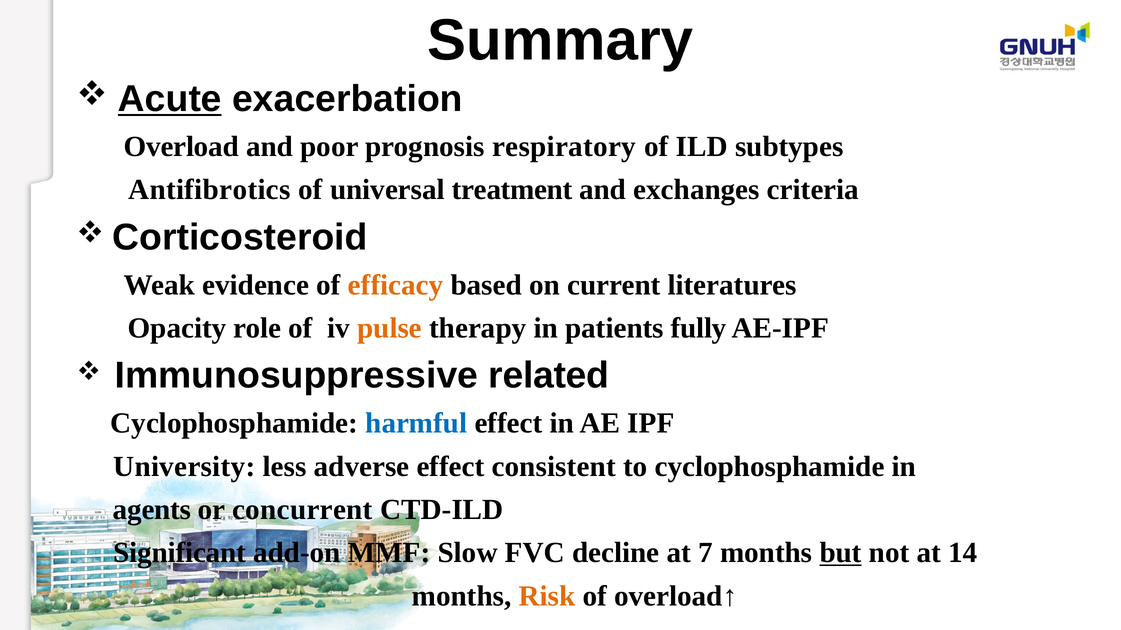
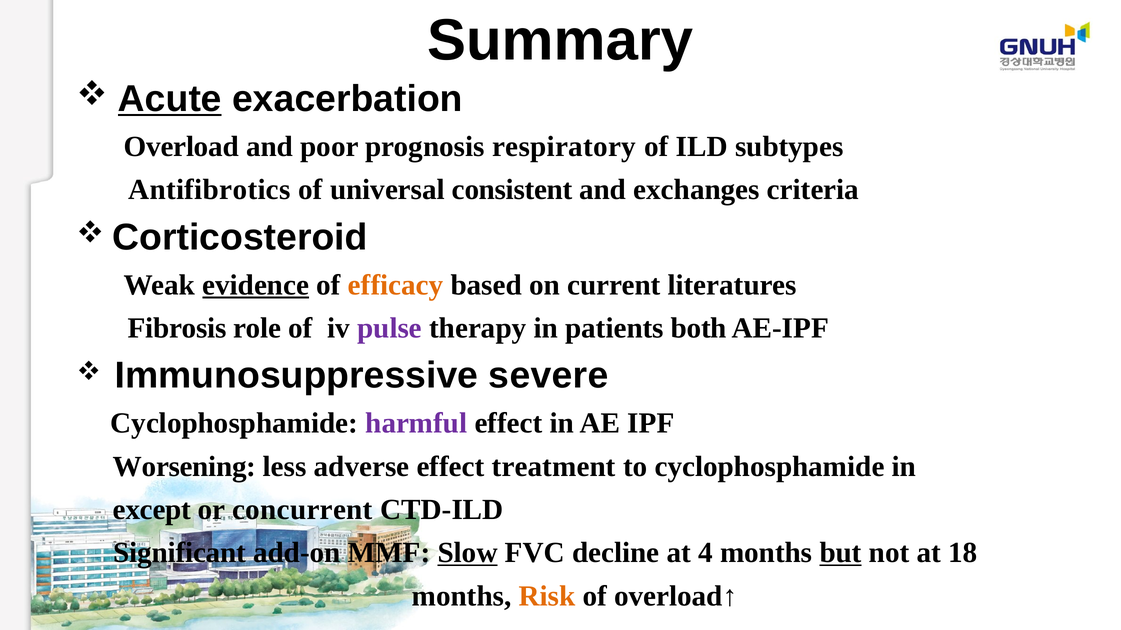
treatment: treatment -> consistent
evidence underline: none -> present
Opacity: Opacity -> Fibrosis
pulse colour: orange -> purple
fully: fully -> both
related: related -> severe
harmful colour: blue -> purple
University: University -> Worsening
consistent: consistent -> treatment
agents: agents -> except
Slow underline: none -> present
7: 7 -> 4
14: 14 -> 18
